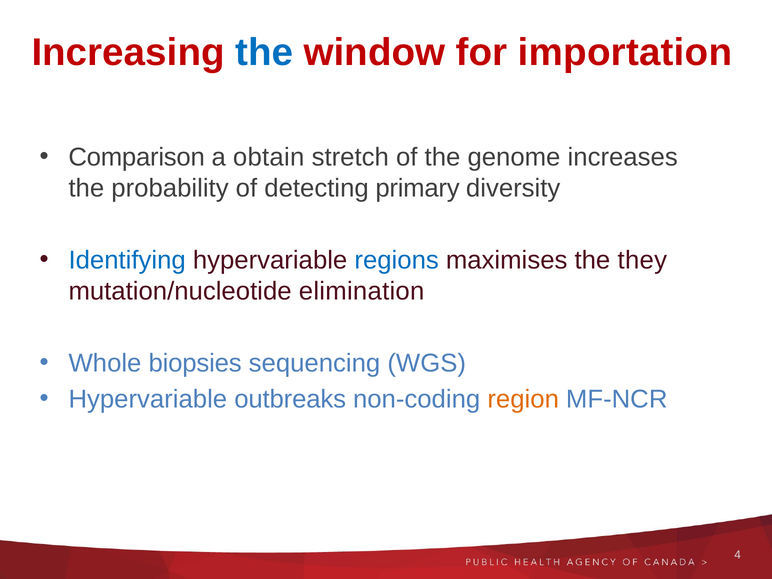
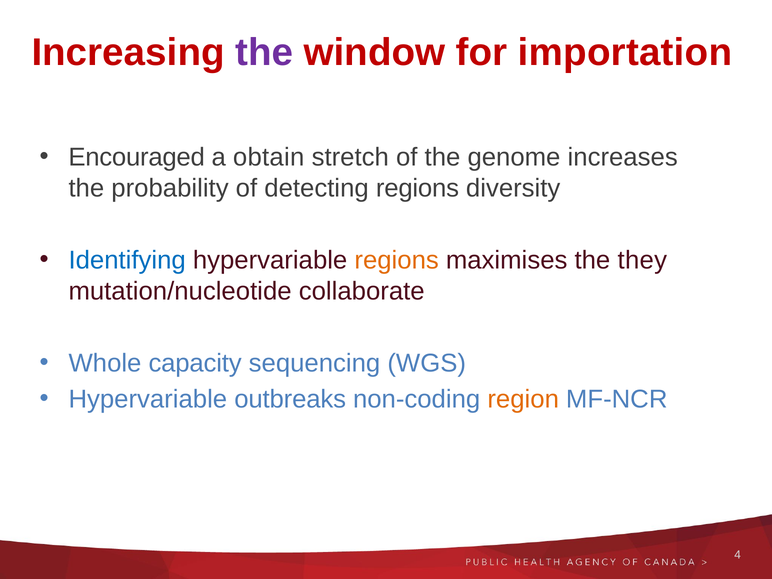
the at (264, 53) colour: blue -> purple
Comparison: Comparison -> Encouraged
detecting primary: primary -> regions
regions at (397, 260) colour: blue -> orange
elimination: elimination -> collaborate
biopsies: biopsies -> capacity
